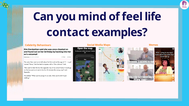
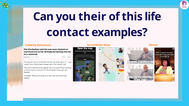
mind: mind -> their
feel: feel -> this
